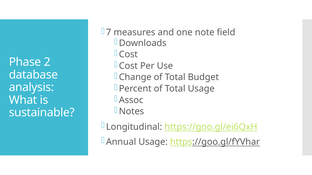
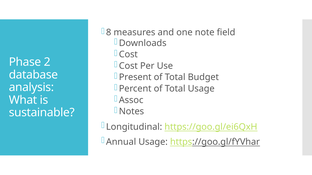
7: 7 -> 8
Change: Change -> Present
